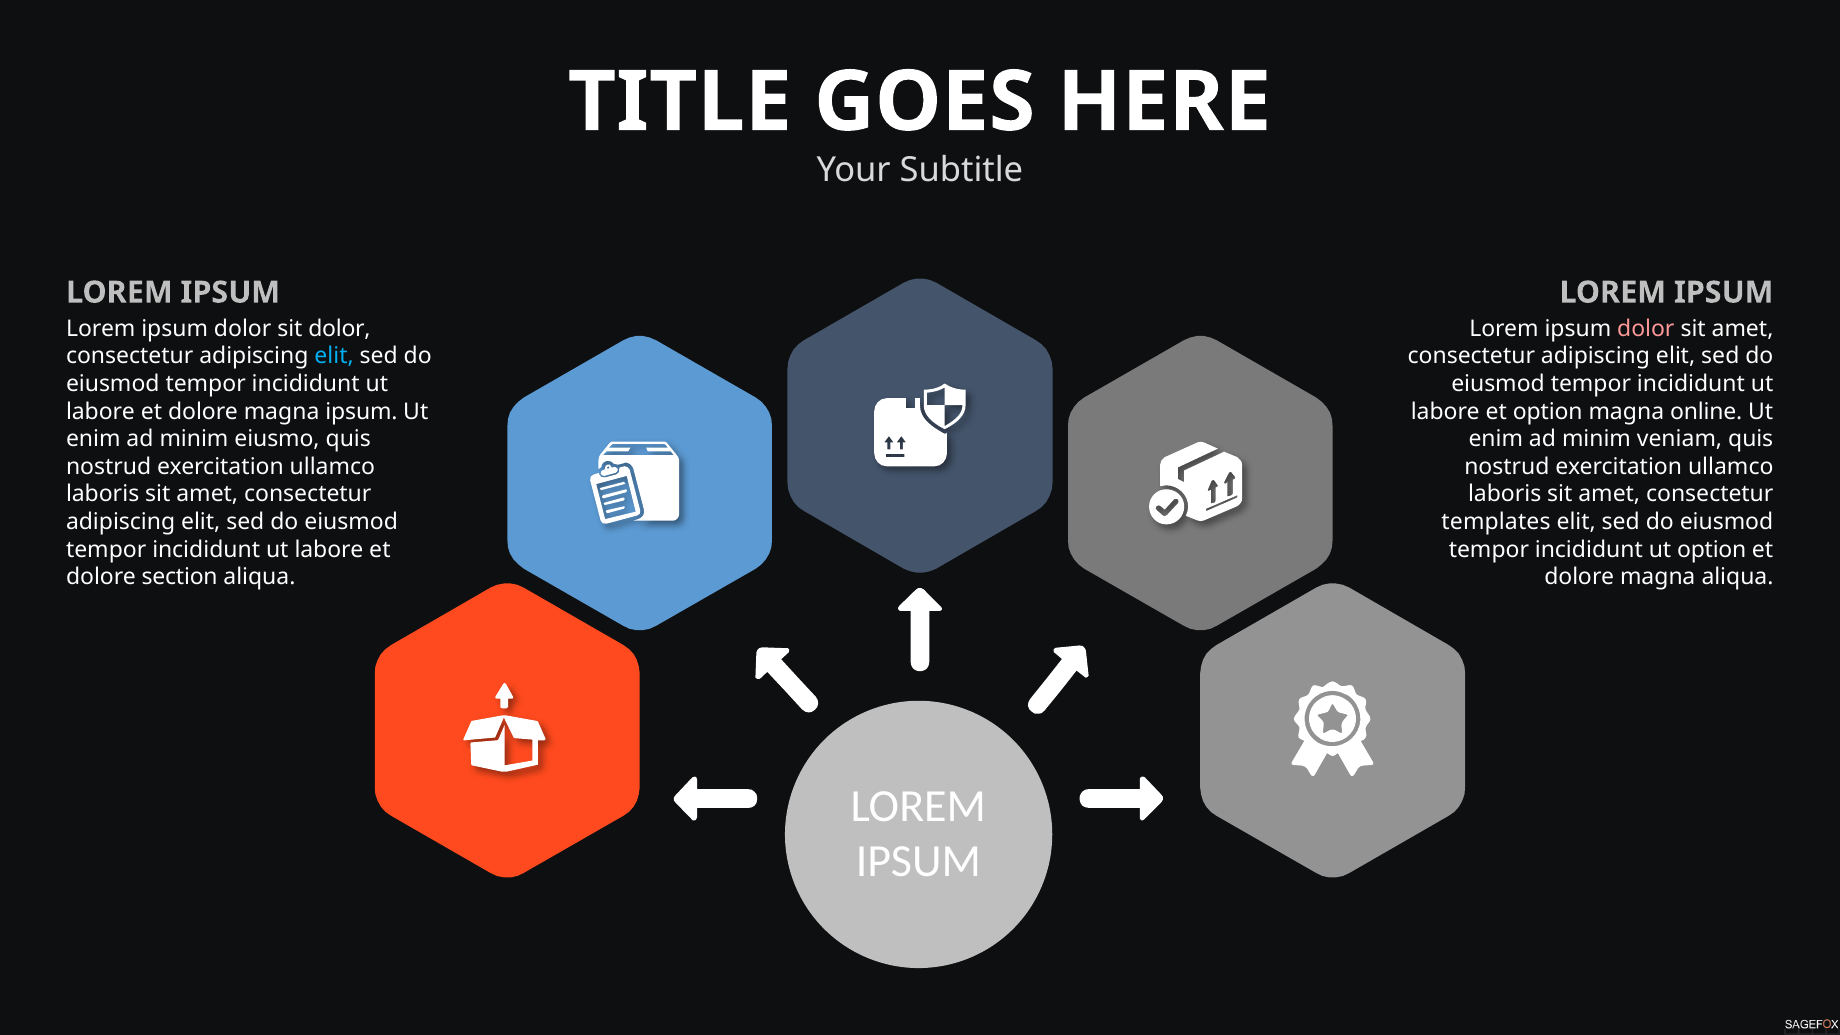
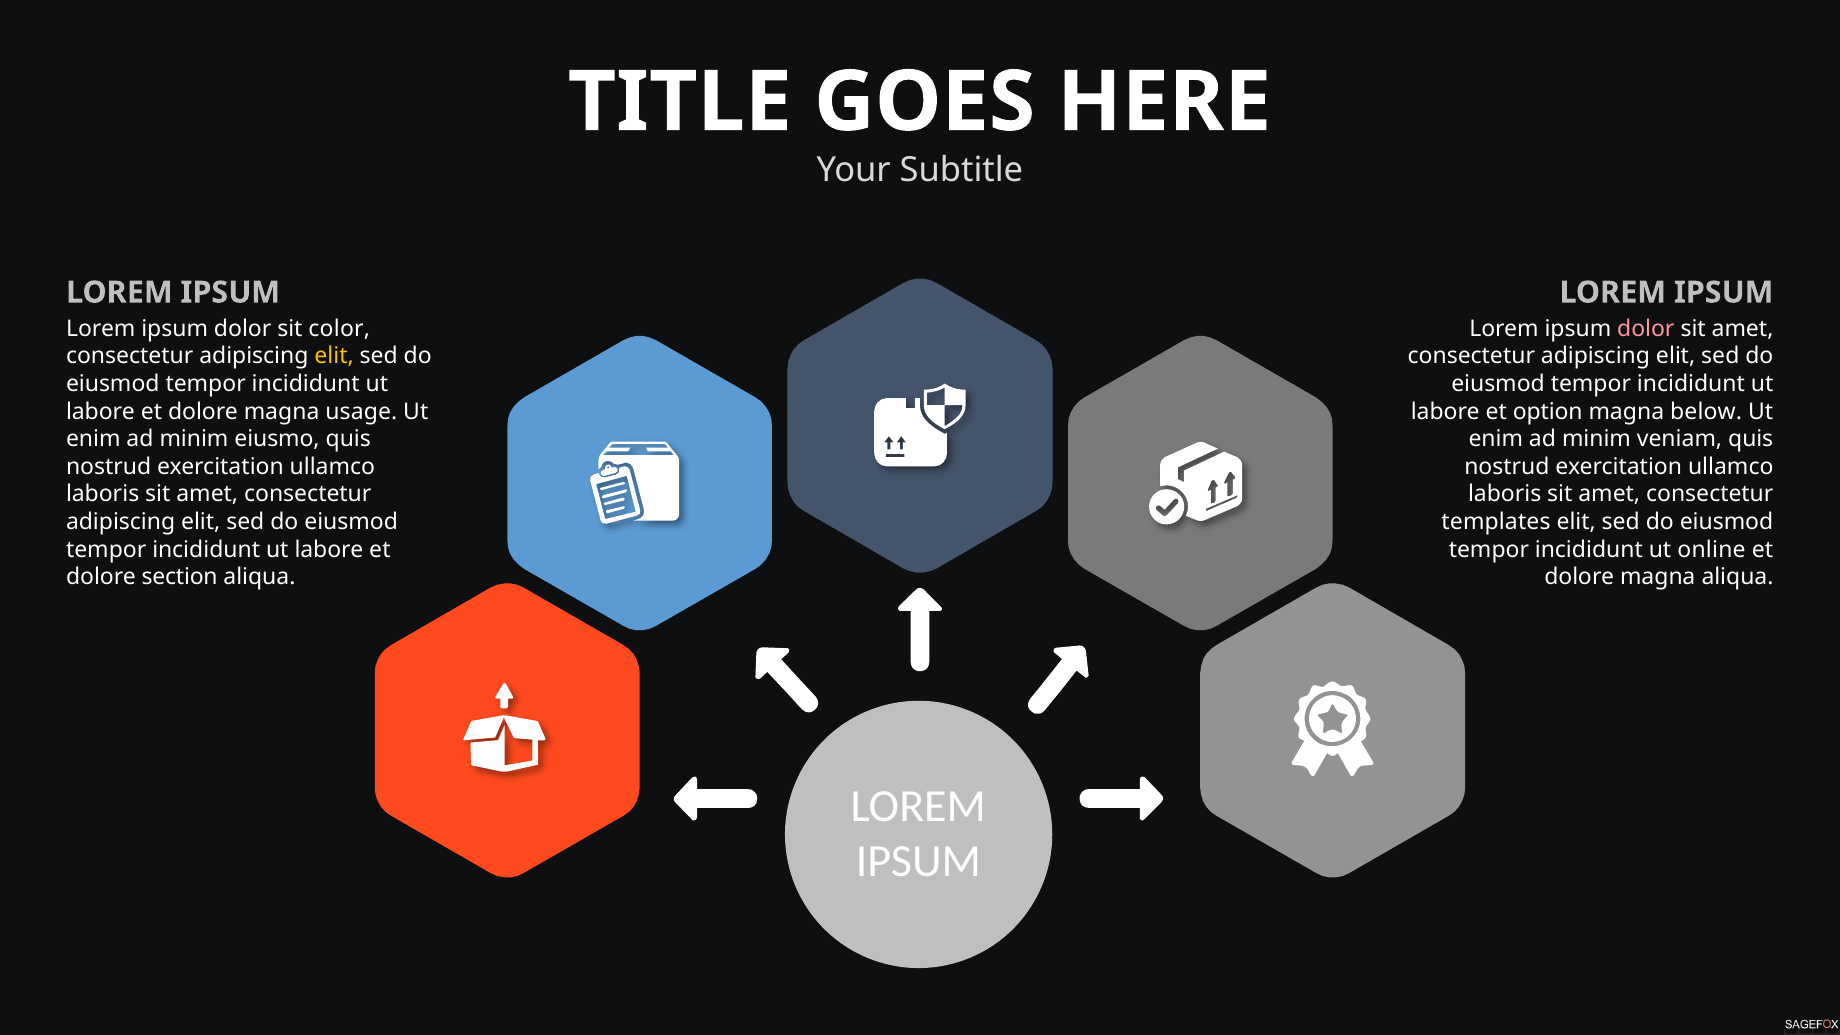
sit dolor: dolor -> color
elit at (334, 356) colour: light blue -> yellow
magna ipsum: ipsum -> usage
online: online -> below
ut option: option -> online
